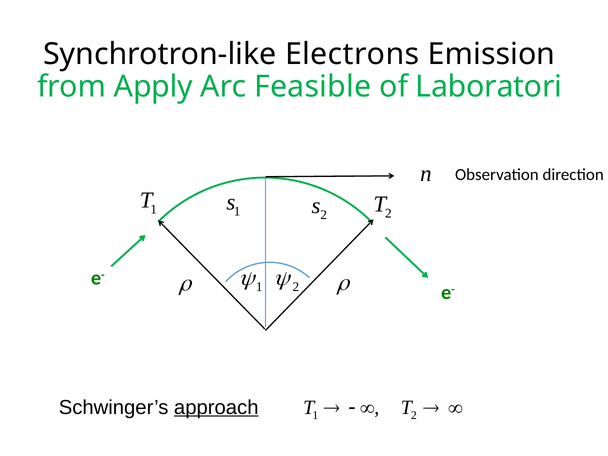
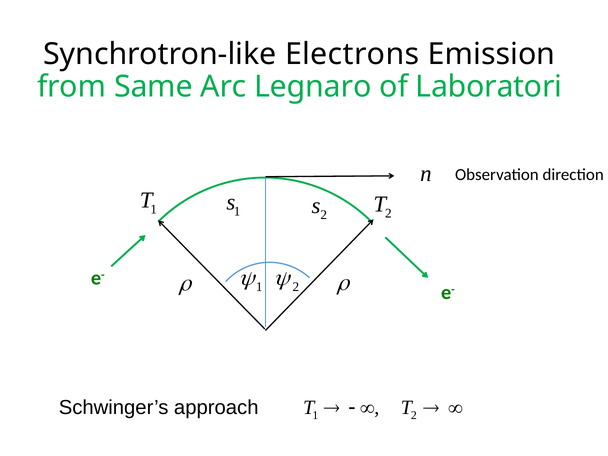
Apply: Apply -> Same
Feasible: Feasible -> Legnaro
approach underline: present -> none
